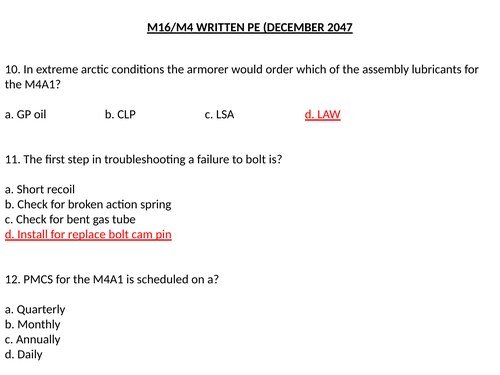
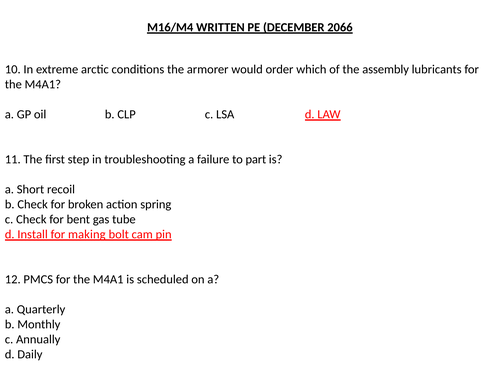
2047: 2047 -> 2066
to bolt: bolt -> part
replace: replace -> making
